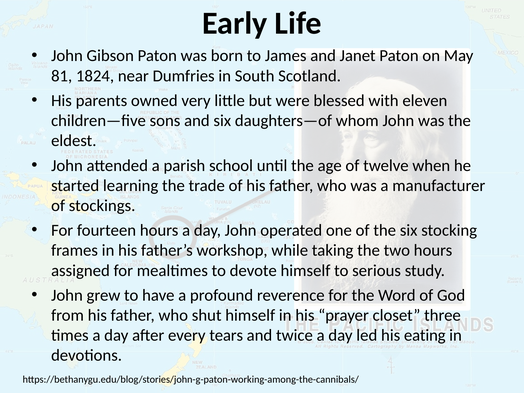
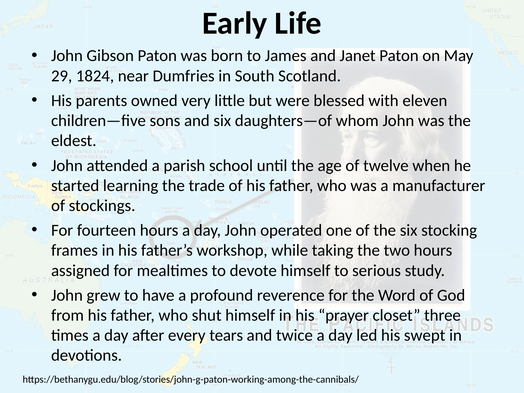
81: 81 -> 29
eating: eating -> swept
